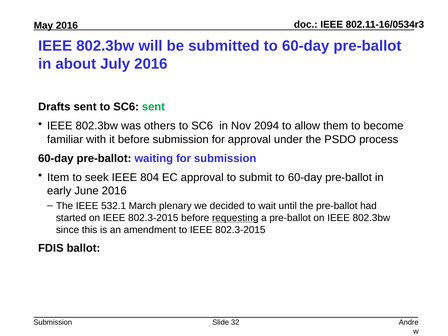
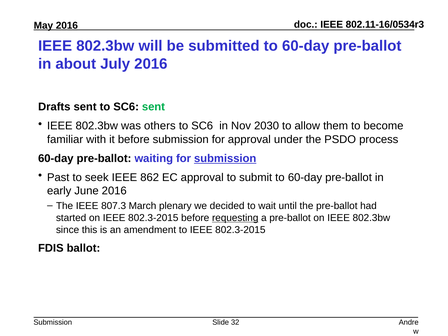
2094: 2094 -> 2030
submission at (225, 158) underline: none -> present
Item: Item -> Past
804: 804 -> 862
532.1: 532.1 -> 807.3
